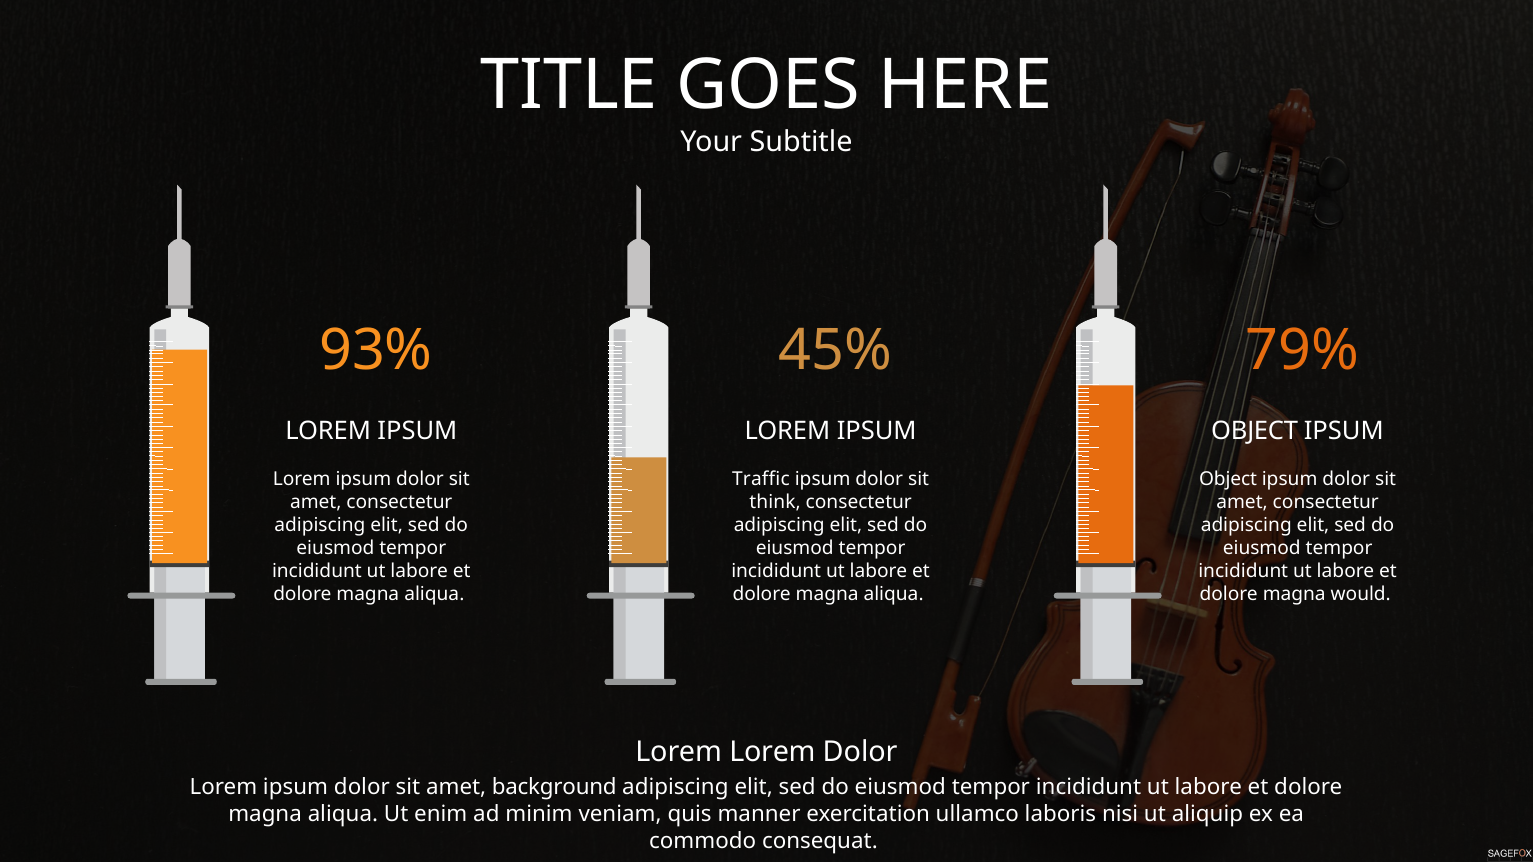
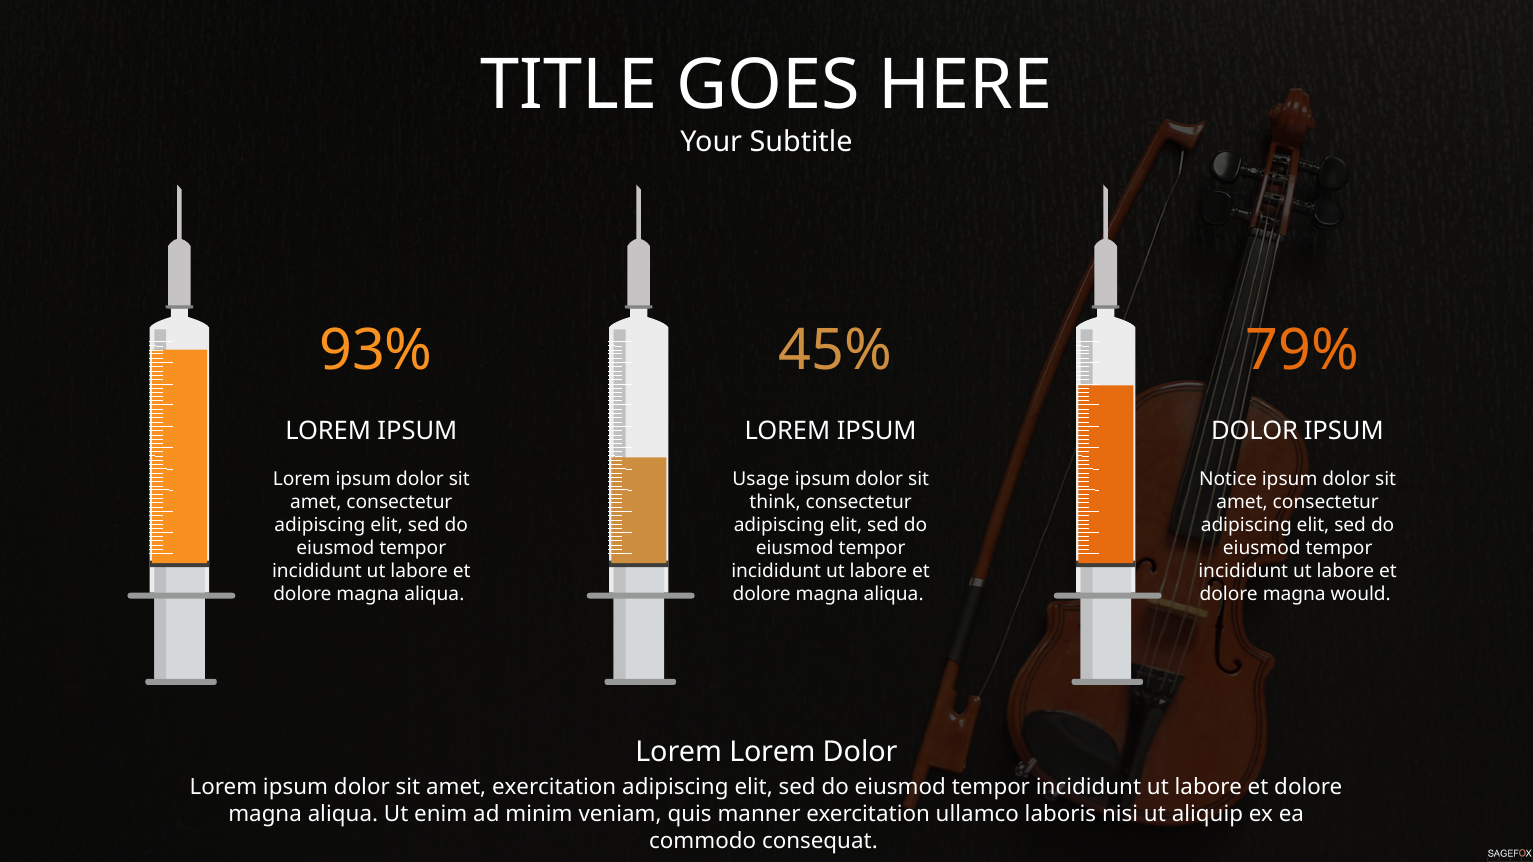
OBJECT at (1255, 431): OBJECT -> DOLOR
Traffic: Traffic -> Usage
Object at (1228, 479): Object -> Notice
amet background: background -> exercitation
